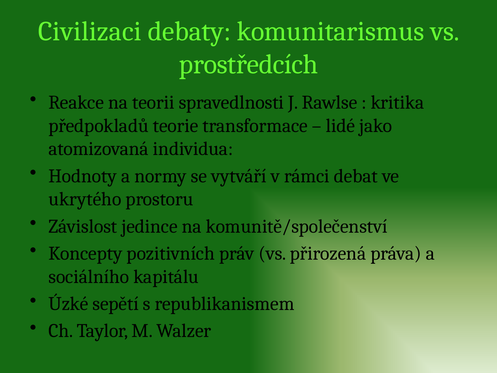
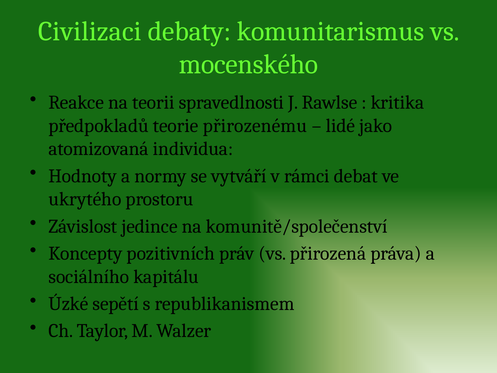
prostředcích: prostředcích -> mocenského
transformace: transformace -> přirozenému
